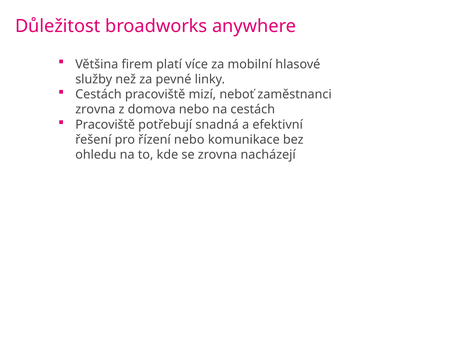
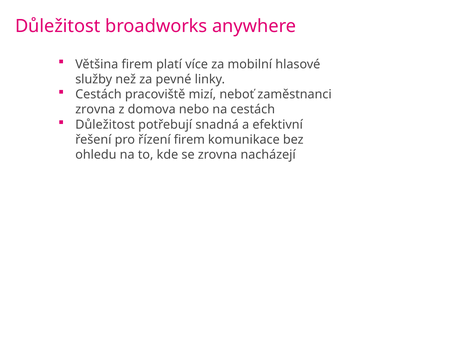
Pracoviště at (105, 125): Pracoviště -> Důležitost
řízení nebo: nebo -> firem
